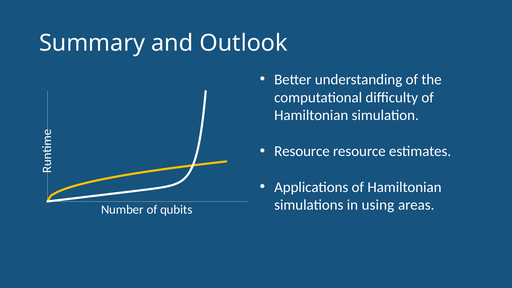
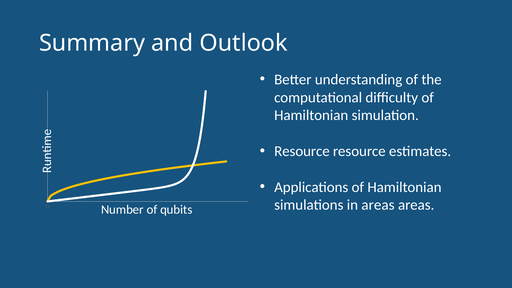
in using: using -> areas
